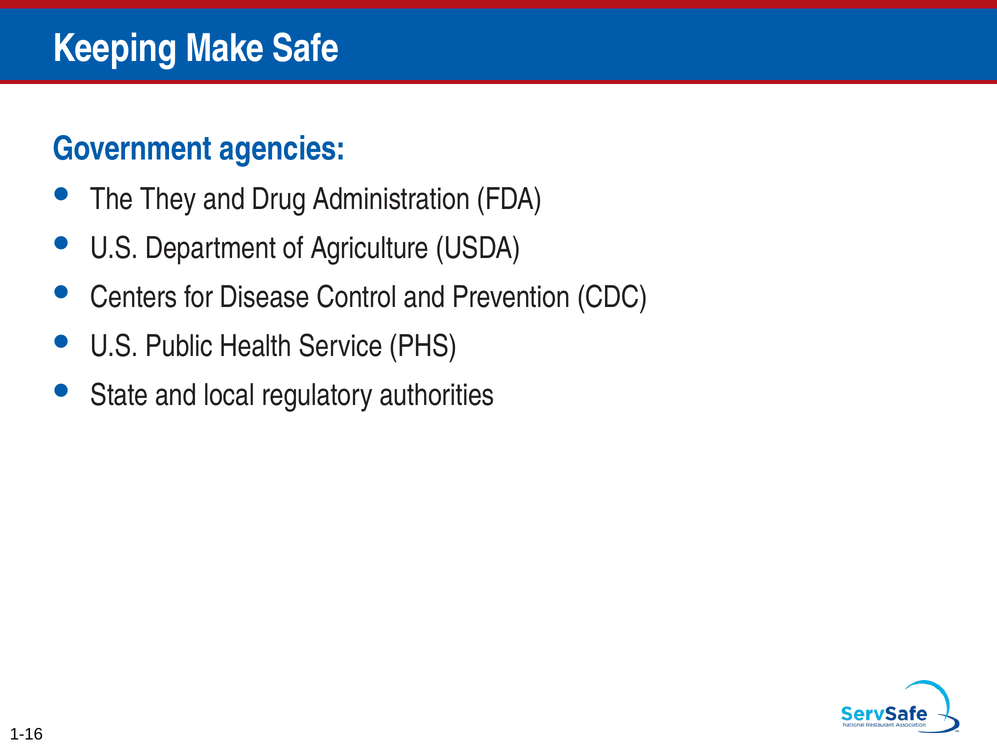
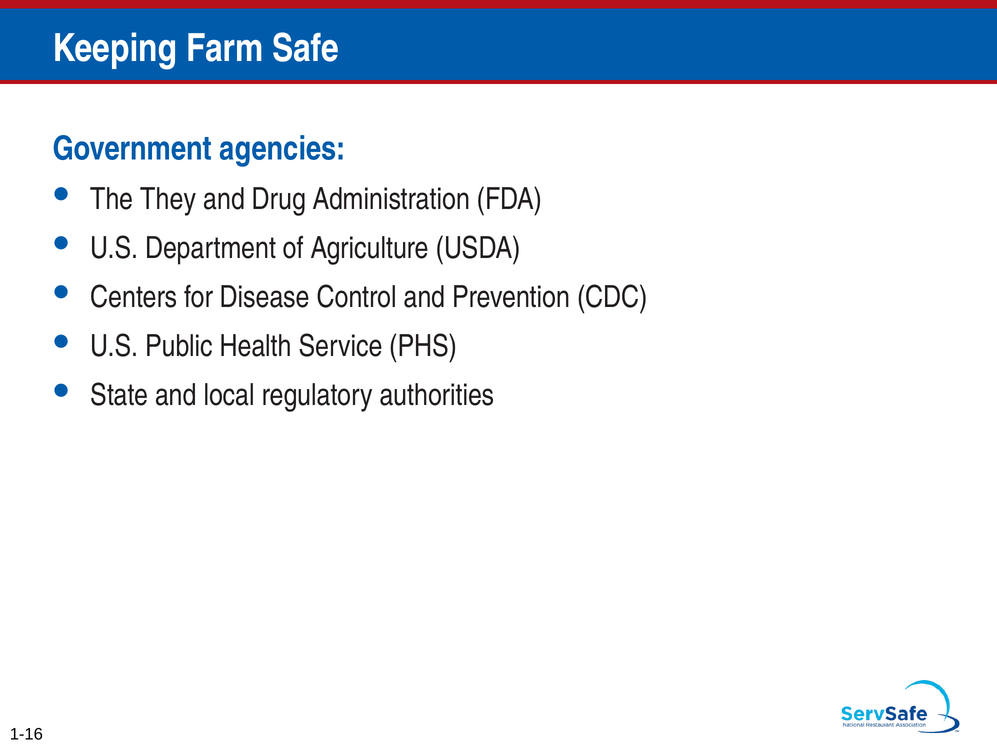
Make: Make -> Farm
